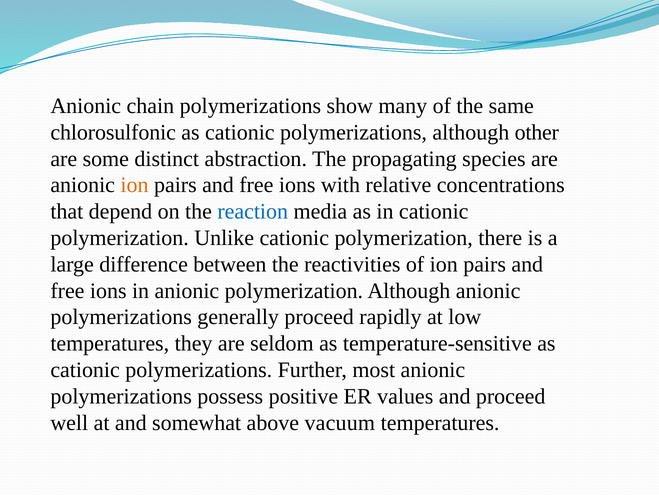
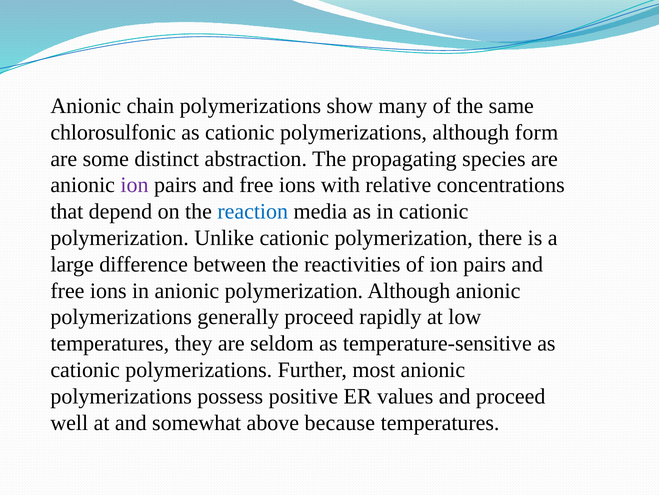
other: other -> form
ion at (135, 185) colour: orange -> purple
vacuum: vacuum -> because
